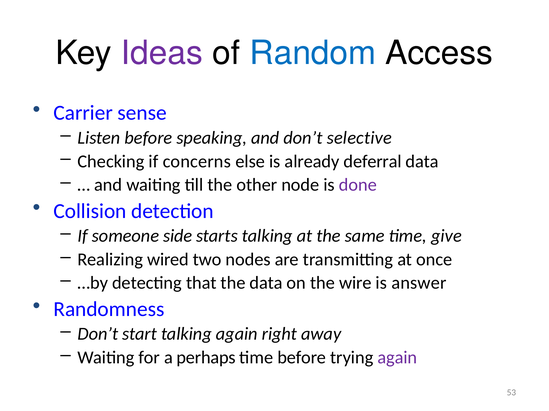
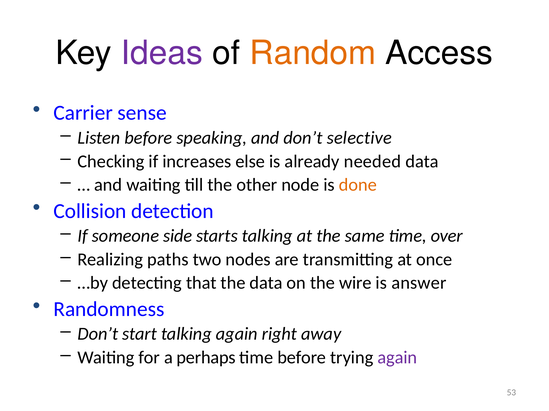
Random colour: blue -> orange
concerns: concerns -> increases
deferral: deferral -> needed
done colour: purple -> orange
give: give -> over
wired: wired -> paths
